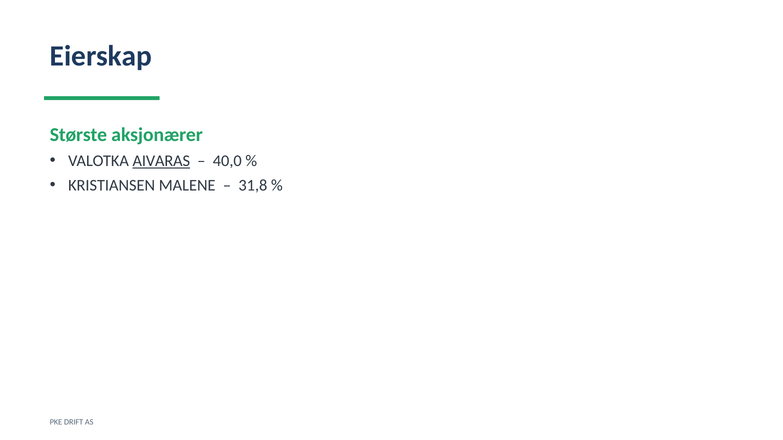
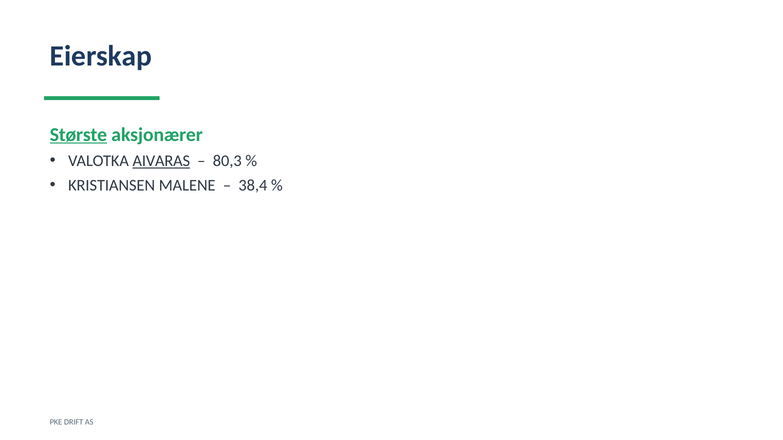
Største underline: none -> present
40,0: 40,0 -> 80,3
31,8: 31,8 -> 38,4
